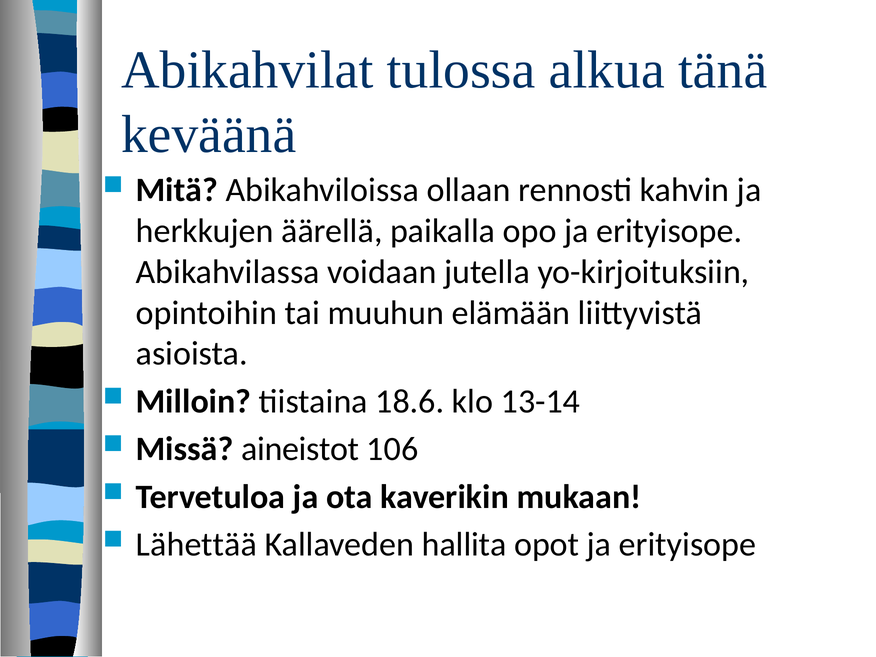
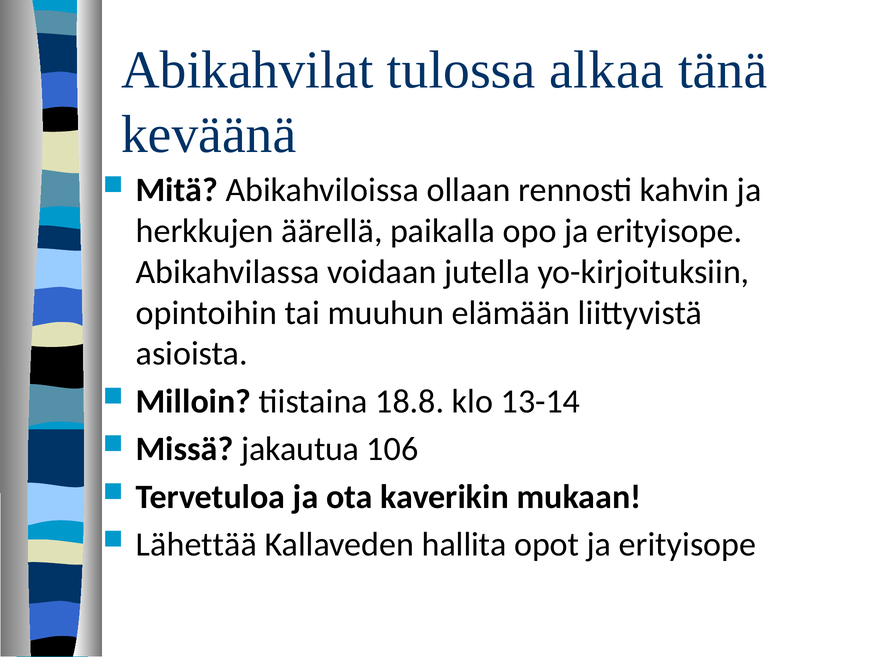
alkua: alkua -> alkaa
18.6: 18.6 -> 18.8
aineistot: aineistot -> jakautua
